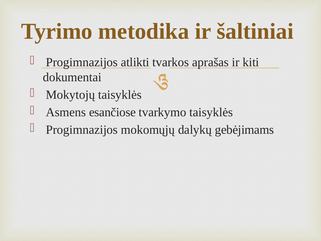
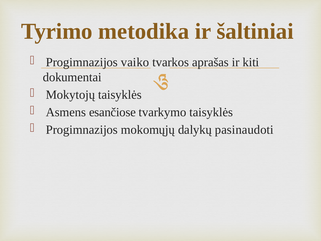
atlikti: atlikti -> vaiko
gebėjimams: gebėjimams -> pasinaudoti
